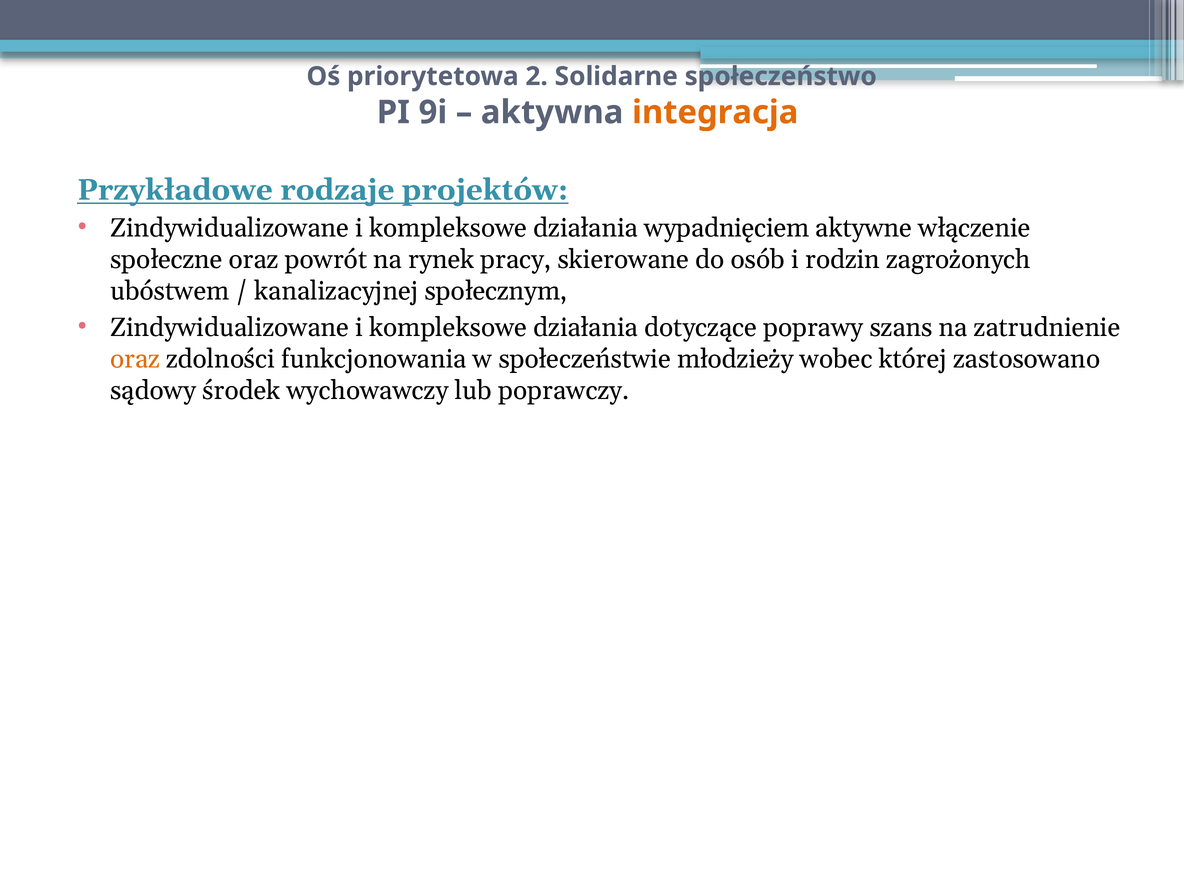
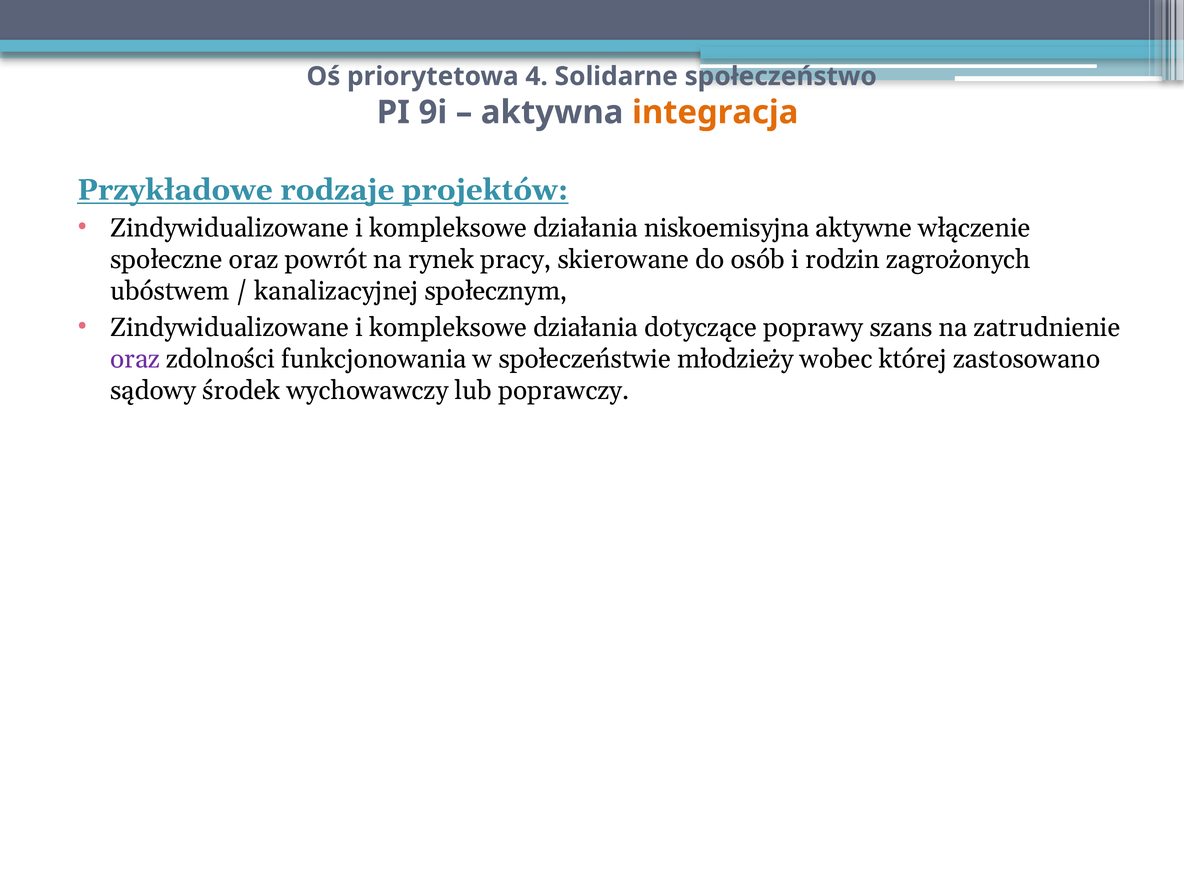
2: 2 -> 4
wypadnięciem: wypadnięciem -> niskoemisyjna
oraz at (135, 359) colour: orange -> purple
